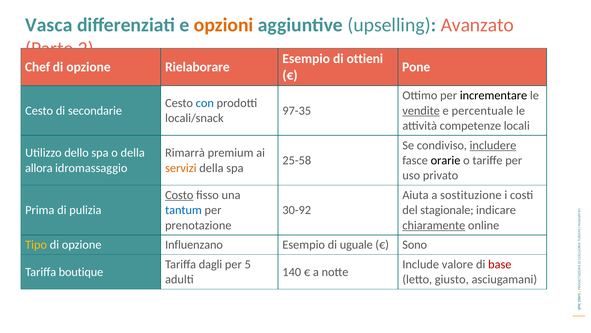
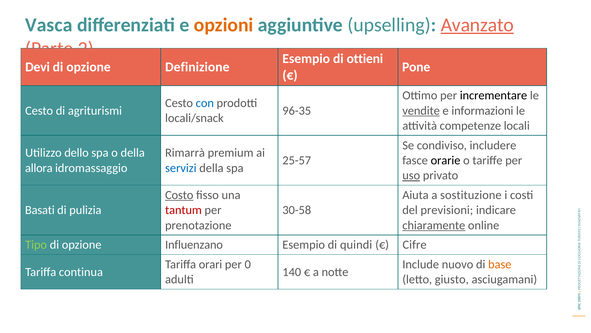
Avanzato underline: none -> present
Chef: Chef -> Devi
Rielaborare: Rielaborare -> Definizione
secondarie: secondarie -> agriturismi
97-35: 97-35 -> 96-35
percentuale: percentuale -> informazioni
includere underline: present -> none
25-58: 25-58 -> 25-57
servizi colour: orange -> blue
uso underline: none -> present
Prima: Prima -> Basati
tantum colour: blue -> red
30-92: 30-92 -> 30-58
stagionale: stagionale -> previsioni
Tipo colour: yellow -> light green
uguale: uguale -> quindi
Sono: Sono -> Cifre
dagli: dagli -> orari
5: 5 -> 0
valore: valore -> nuovo
base colour: red -> orange
boutique: boutique -> continua
